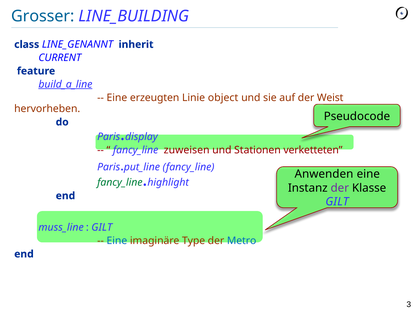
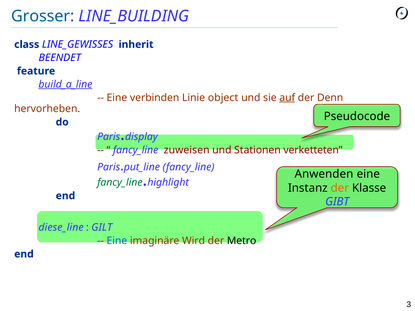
LINE_GENANNT: LINE_GENANNT -> LINE_GEWISSES
CURRENT: CURRENT -> BEENDET
erzeugten: erzeugten -> verbinden
auf underline: none -> present
Weist: Weist -> Denn
der at (340, 188) colour: purple -> orange
GILT at (337, 202): GILT -> GIBT
muss_line: muss_line -> diese_line
Type: Type -> Wird
Metro colour: blue -> black
